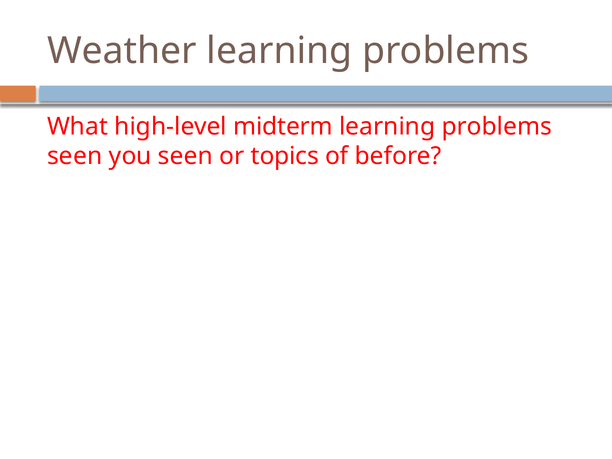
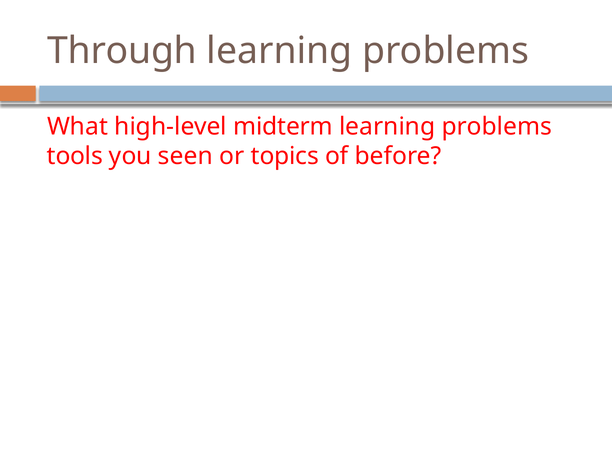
Weather: Weather -> Through
seen at (75, 156): seen -> tools
